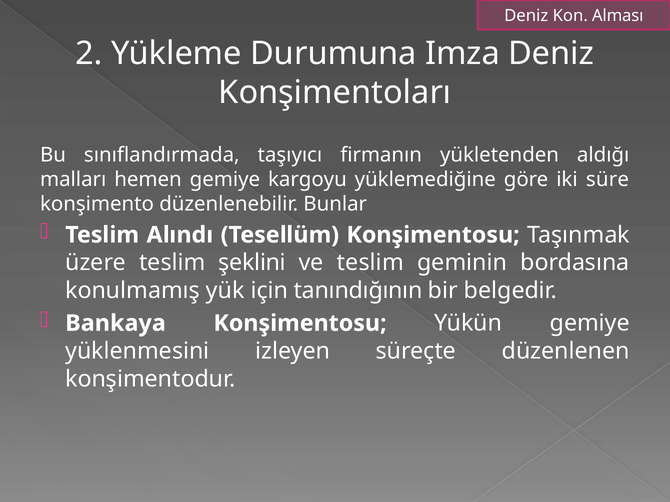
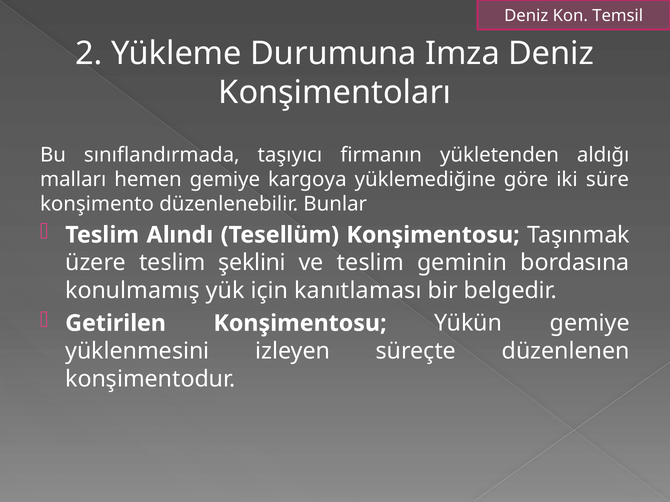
Alması: Alması -> Temsil
kargoyu: kargoyu -> kargoya
tanındığının: tanındığının -> kanıtlaması
Bankaya: Bankaya -> Getirilen
